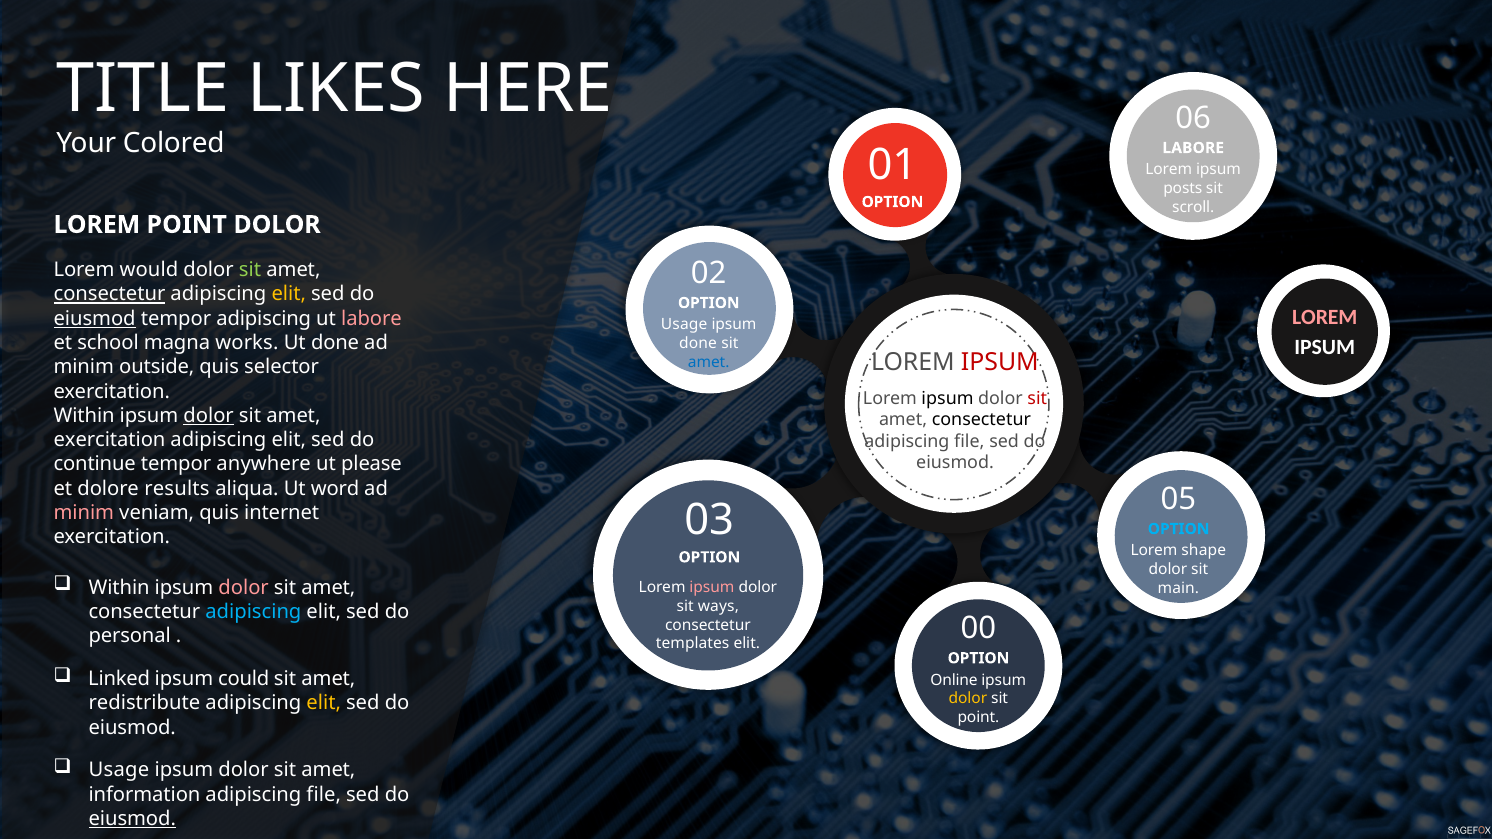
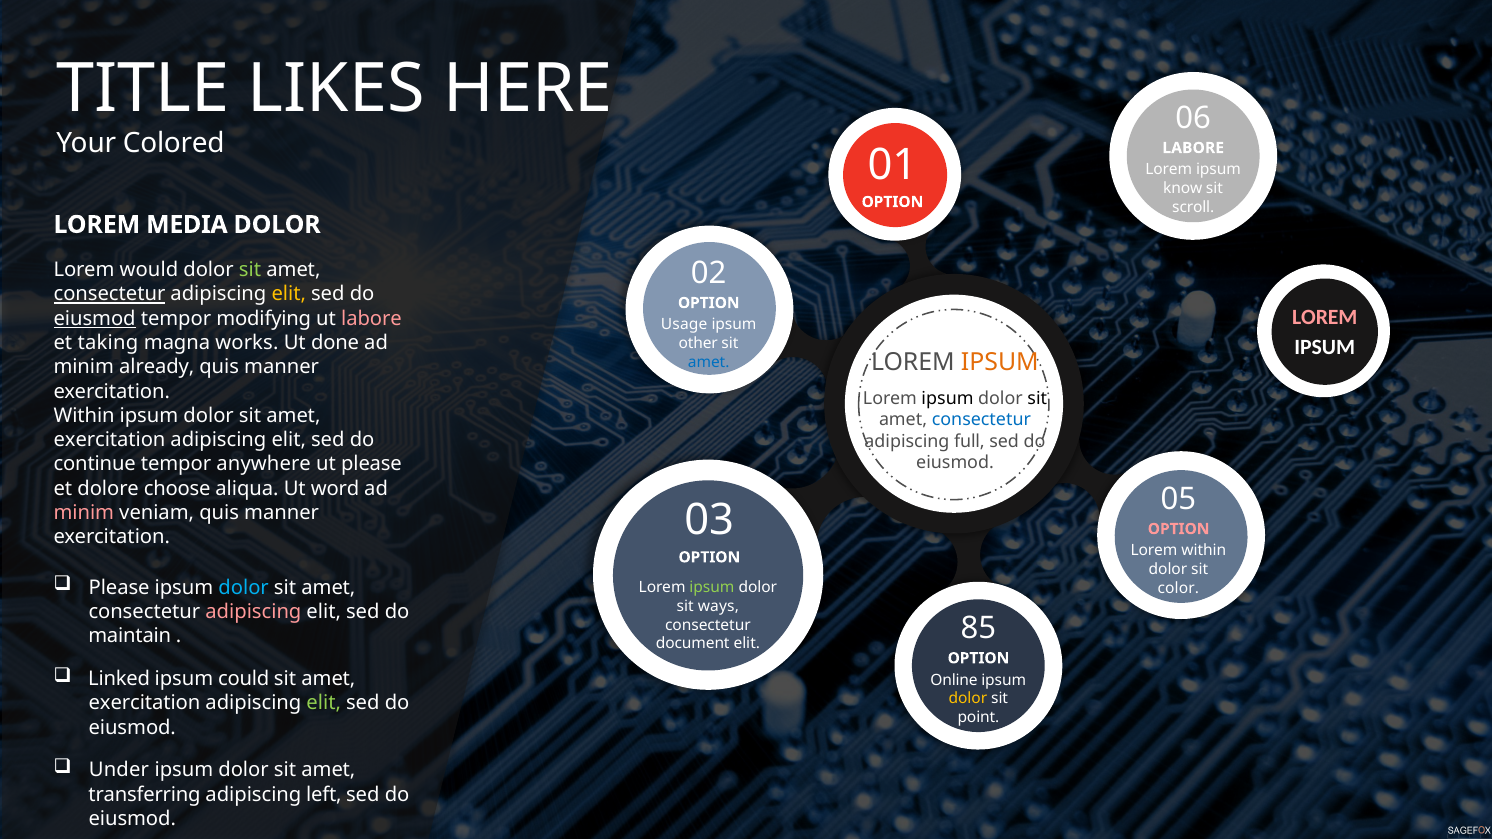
posts: posts -> know
LOREM POINT: POINT -> MEDIA
tempor adipiscing: adipiscing -> modifying
school: school -> taking
done at (698, 344): done -> other
IPSUM at (1000, 363) colour: red -> orange
outside: outside -> already
selector at (282, 367): selector -> manner
sit at (1037, 399) colour: red -> black
dolor at (209, 416) underline: present -> none
consectetur at (981, 420) colour: black -> blue
file at (969, 442): file -> full
results: results -> choose
veniam quis internet: internet -> manner
OPTION at (1179, 529) colour: light blue -> pink
Lorem shape: shape -> within
Within at (119, 588): Within -> Please
dolor at (244, 588) colour: pink -> light blue
ipsum at (712, 588) colour: pink -> light green
main: main -> color
adipiscing at (253, 612) colour: light blue -> pink
personal: personal -> maintain
templates: templates -> document
00: 00 -> 85
redistribute at (144, 703): redistribute -> exercitation
elit at (324, 703) colour: yellow -> light green
Usage at (119, 771): Usage -> Under
information: information -> transferring
file at (324, 795): file -> left
eiusmod at (132, 819) underline: present -> none
